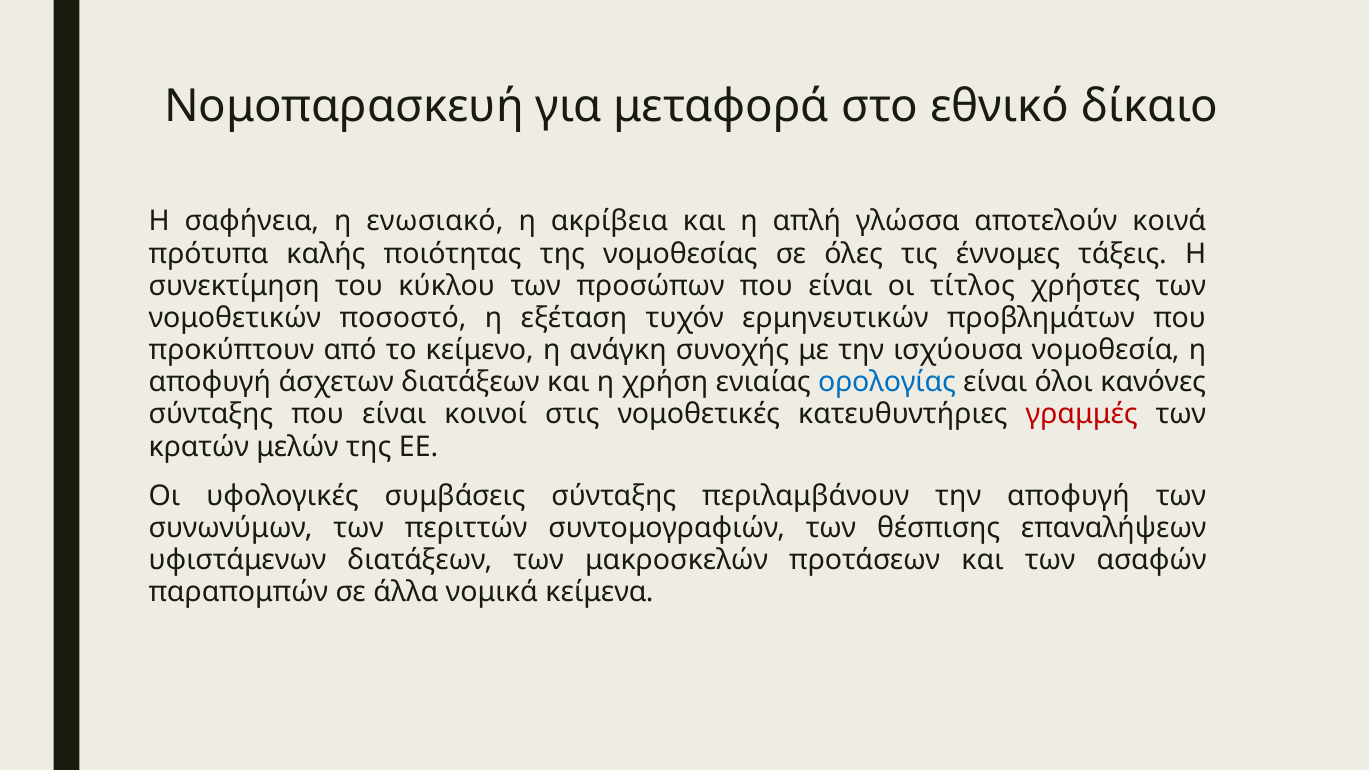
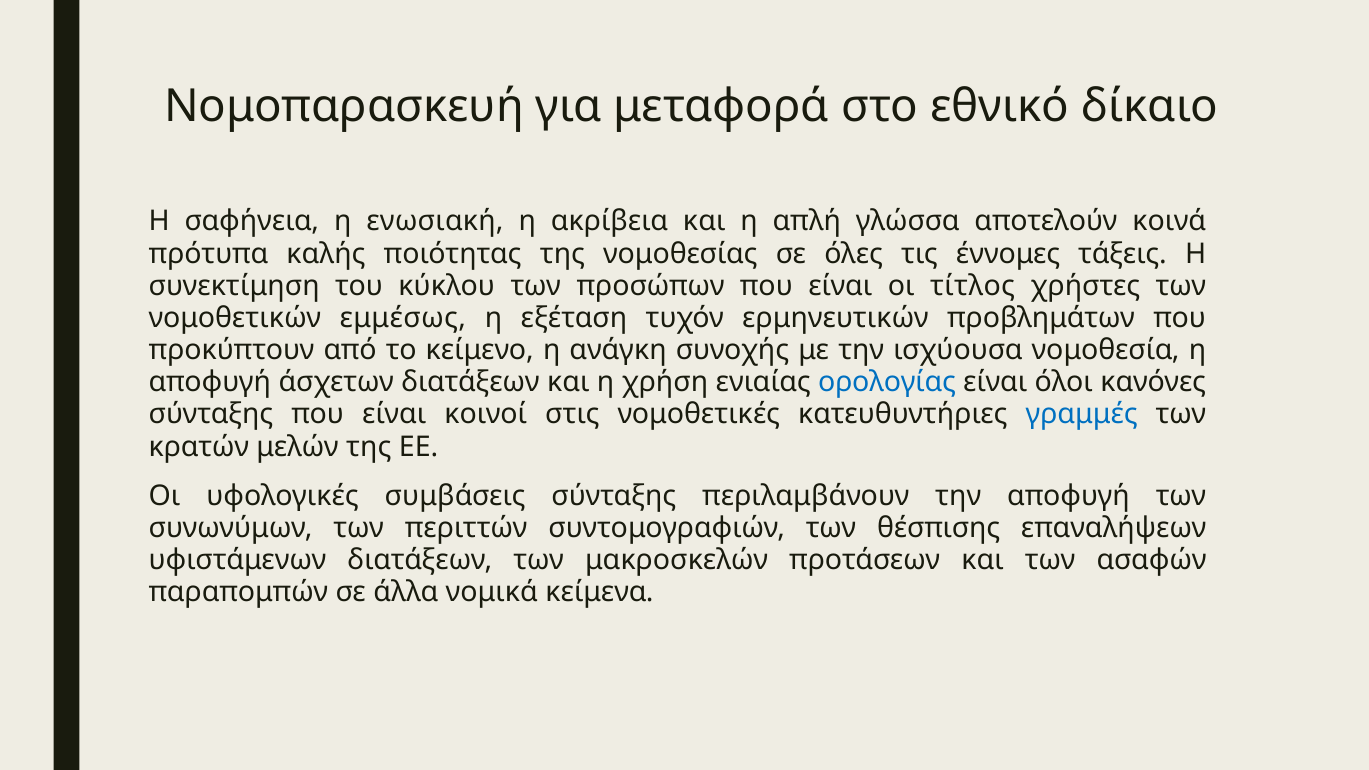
ενωσιακό: ενωσιακό -> ενωσιακή
ποσοστό: ποσοστό -> εμμέσως
γραμμές colour: red -> blue
